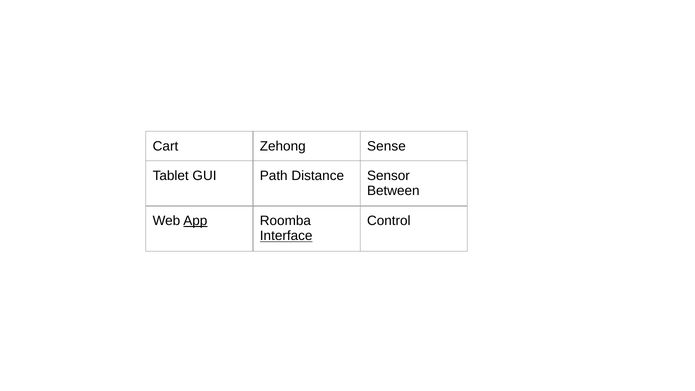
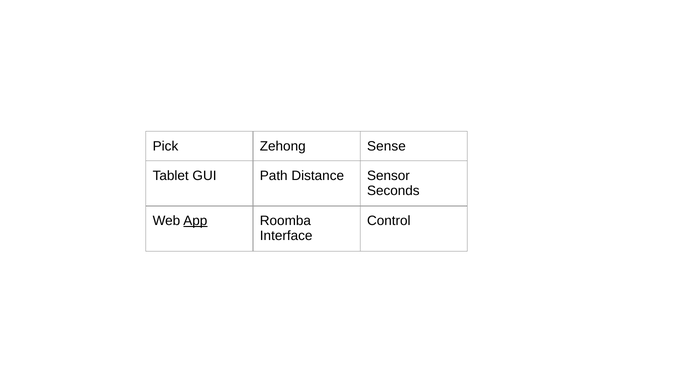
Cart: Cart -> Pick
Between: Between -> Seconds
Interface underline: present -> none
